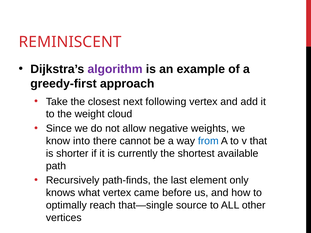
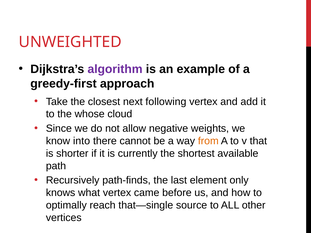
REMINISCENT: REMINISCENT -> UNWEIGHTED
weight: weight -> whose
from colour: blue -> orange
